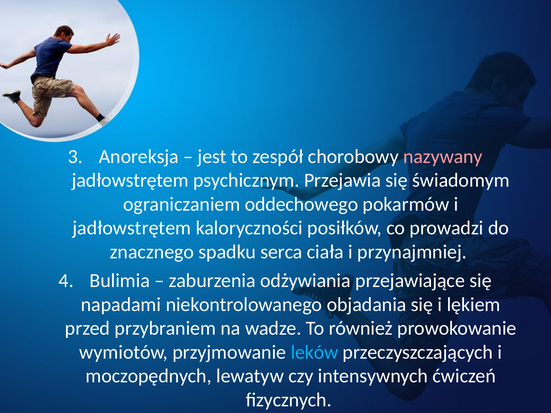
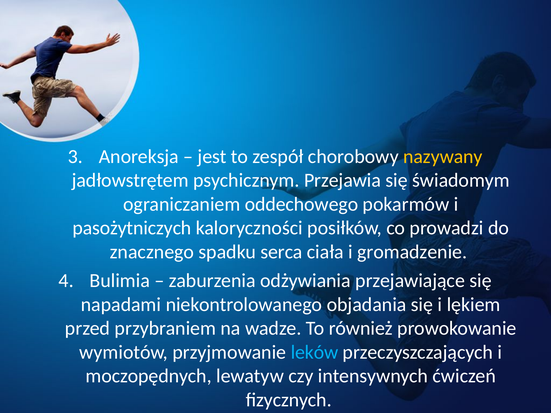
nazywany colour: pink -> yellow
jadłowstrętem at (132, 228): jadłowstrętem -> pasożytniczych
przynajmniej: przynajmniej -> gromadzenie
